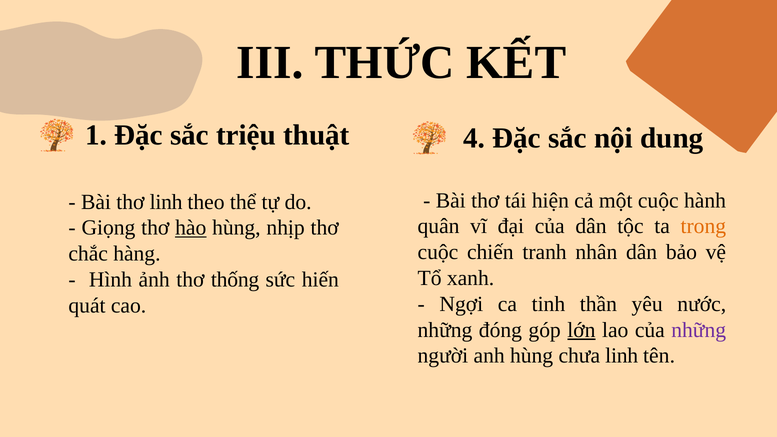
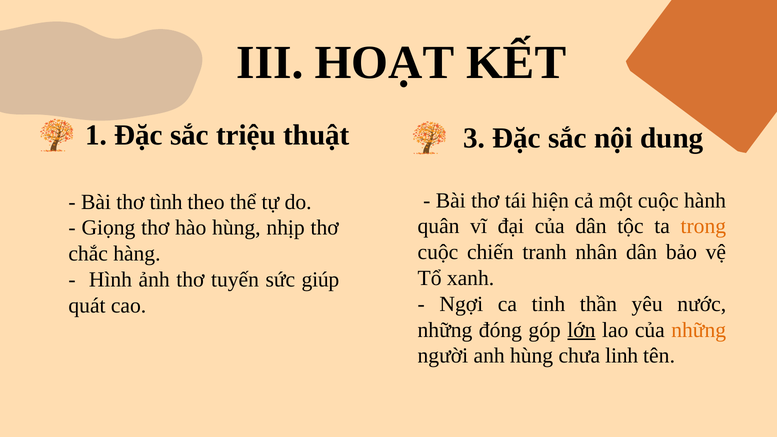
THỨC: THỨC -> HOẠT
4: 4 -> 3
thơ linh: linh -> tình
hào underline: present -> none
thống: thống -> tuyến
hiến: hiến -> giúp
những at (699, 330) colour: purple -> orange
